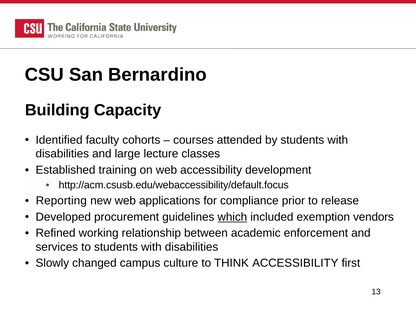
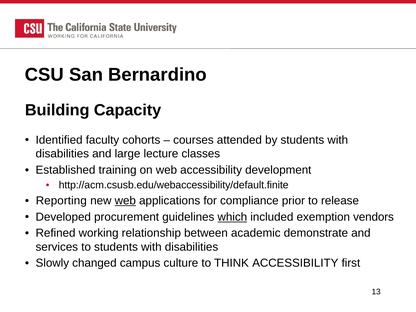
http://acm.csusb.edu/webaccessibility/default.focus: http://acm.csusb.edu/webaccessibility/default.focus -> http://acm.csusb.edu/webaccessibility/default.finite
web at (125, 201) underline: none -> present
enforcement: enforcement -> demonstrate
